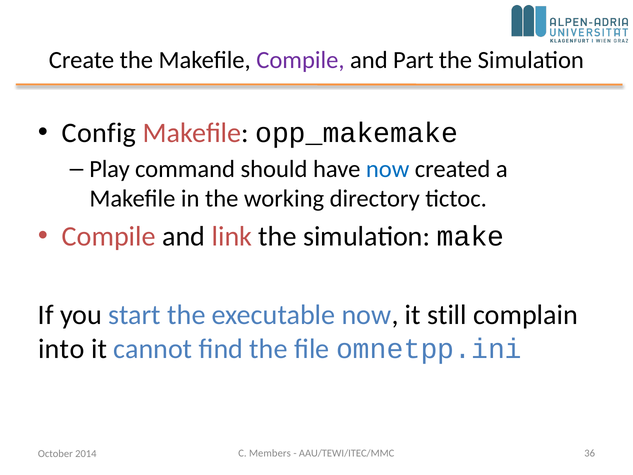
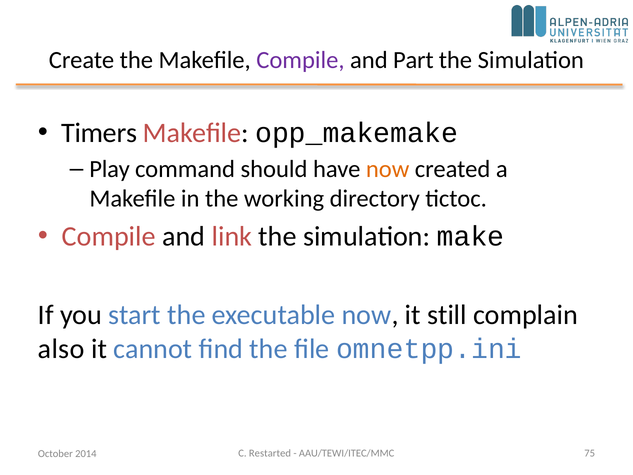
Config: Config -> Timers
now at (388, 169) colour: blue -> orange
into: into -> also
Members: Members -> Restarted
36: 36 -> 75
